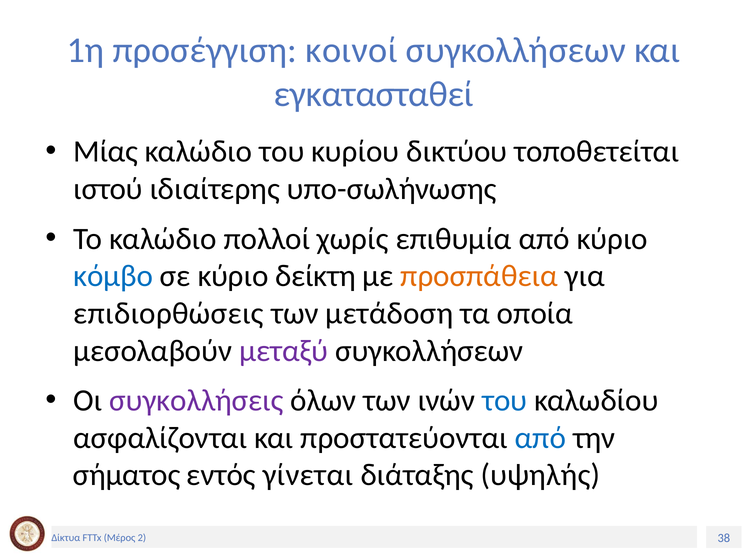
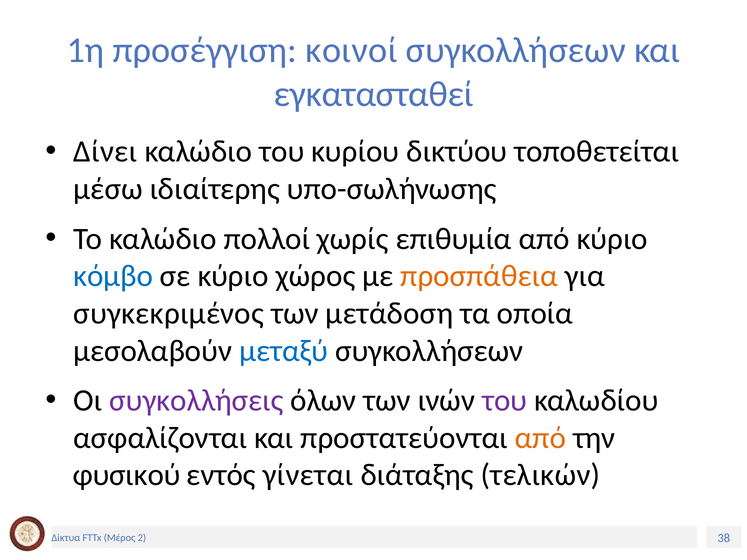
Μίας: Μίας -> Δίνει
ιστού: ιστού -> μέσω
δείκτη: δείκτη -> χώρος
επιδιορθώσεις: επιδιορθώσεις -> συγκεκριμένος
μεταξύ colour: purple -> blue
του at (505, 401) colour: blue -> purple
από at (540, 438) colour: blue -> orange
σήματος: σήματος -> φυσικού
υψηλής: υψηλής -> τελικών
